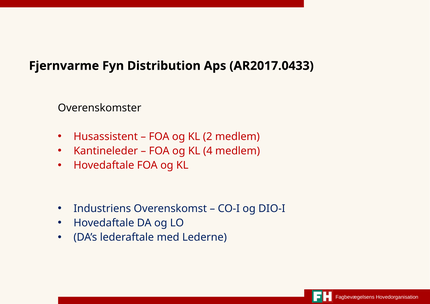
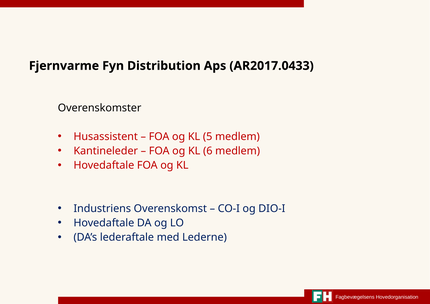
2: 2 -> 5
4: 4 -> 6
